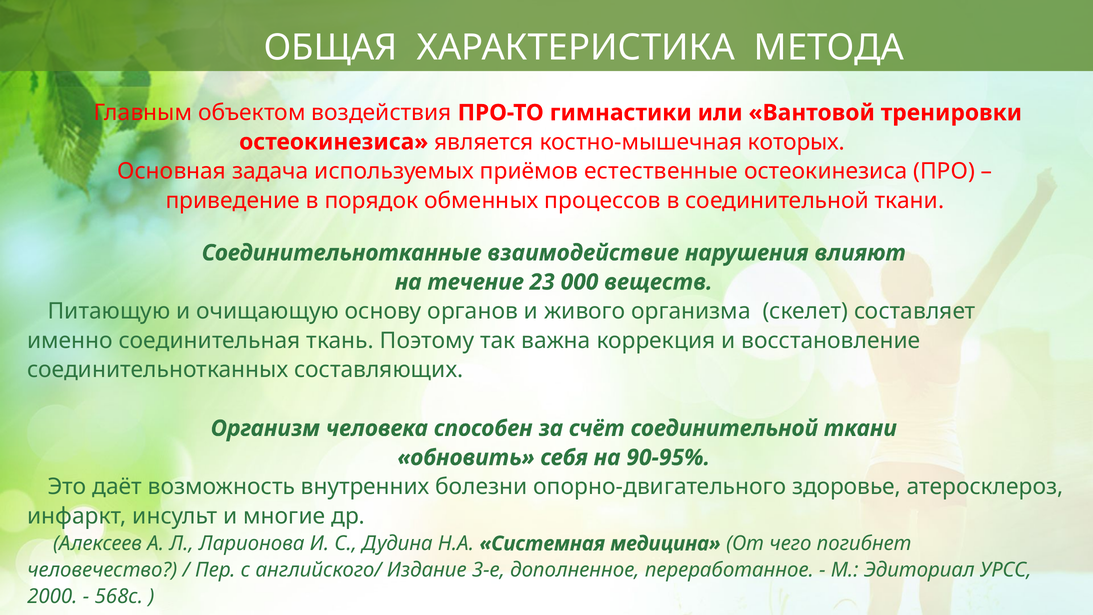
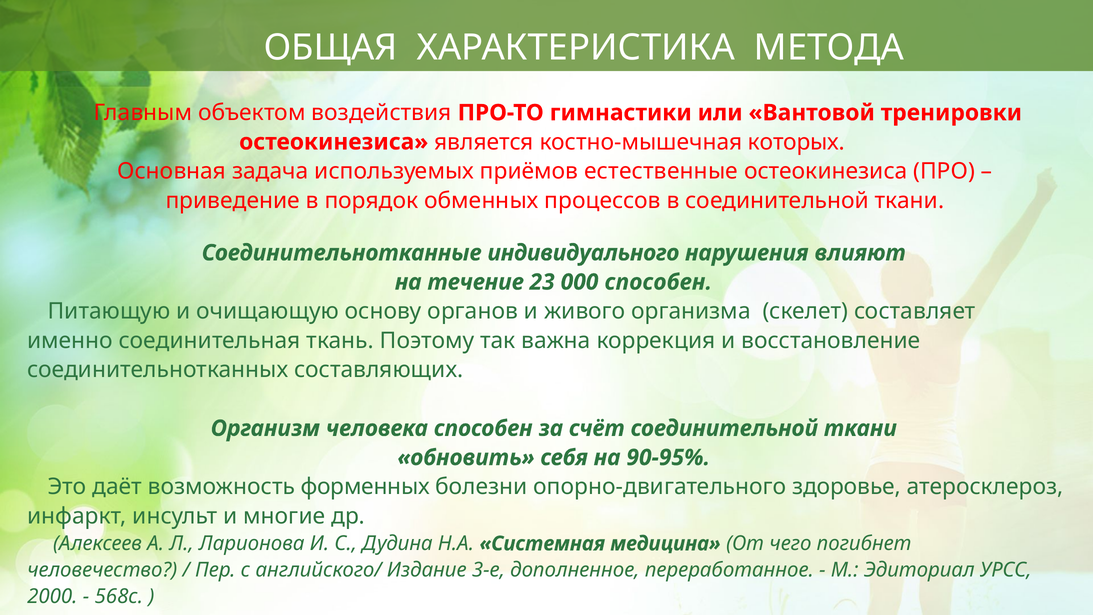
взаимодействие: взаимодействие -> индивидуального
000 веществ: веществ -> способен
внутренних: внутренних -> форменных
